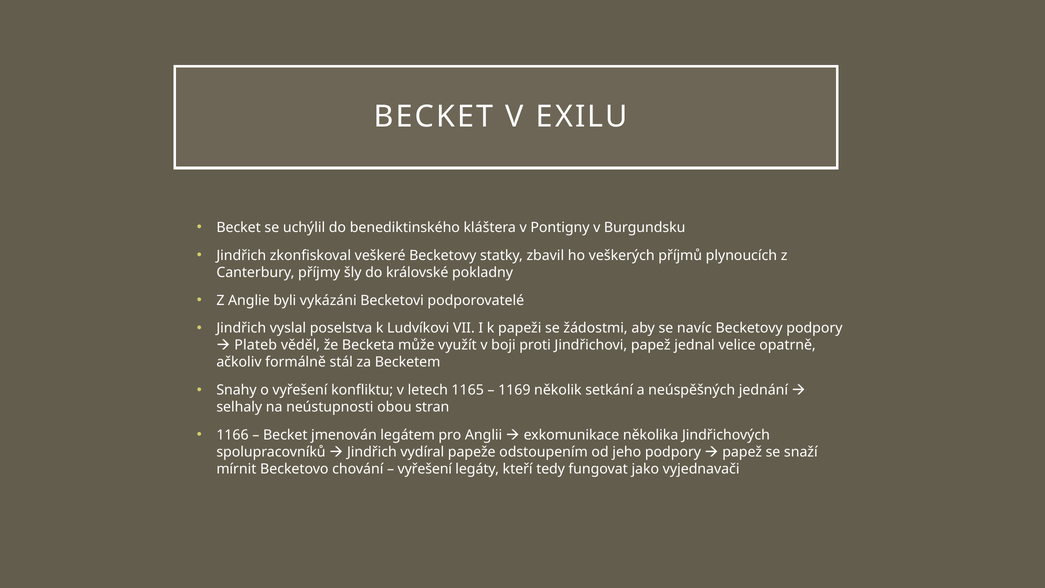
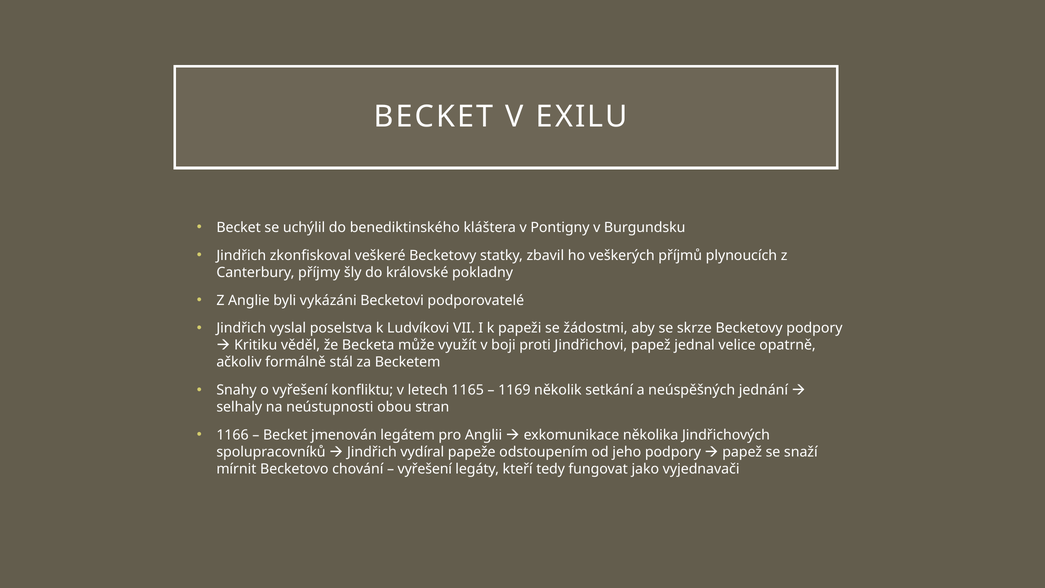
navíc: navíc -> skrze
Plateb: Plateb -> Kritiku
